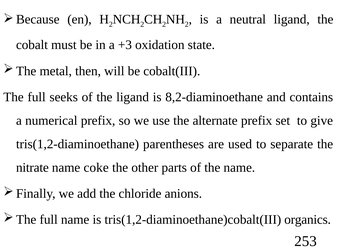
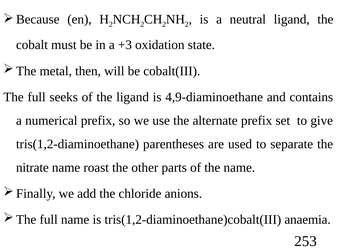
8,2-diaminoethane: 8,2-diaminoethane -> 4,9-diaminoethane
coke: coke -> roast
organics: organics -> anaemia
